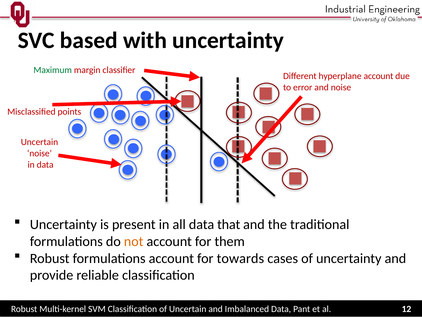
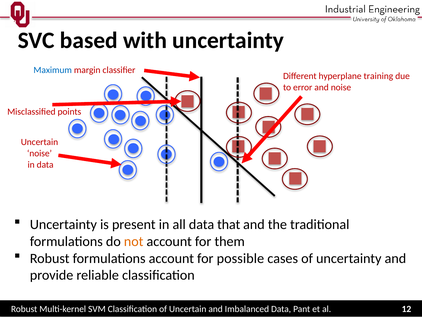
Maximum colour: green -> blue
hyperplane account: account -> training
towards: towards -> possible
